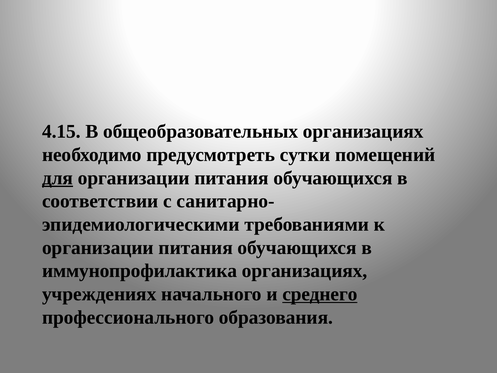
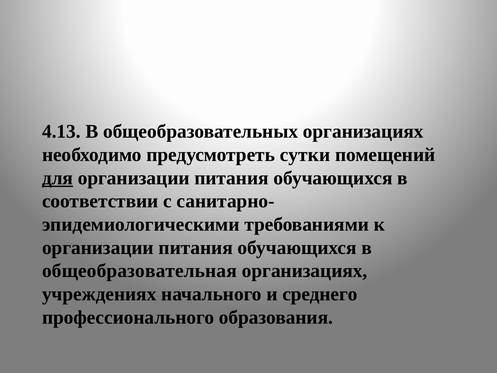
4.15: 4.15 -> 4.13
иммунопрофилактика: иммунопрофилактика -> общеобразовательная
среднего underline: present -> none
